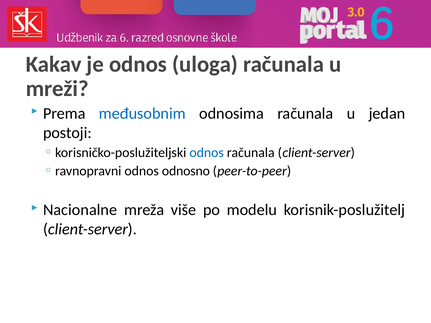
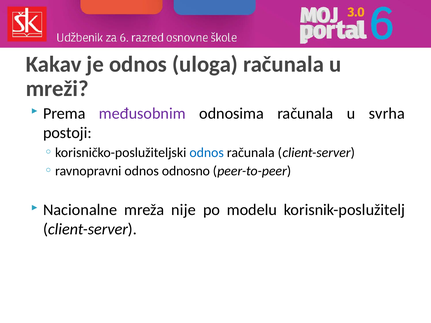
međusobnim colour: blue -> purple
jedan: jedan -> svrha
više: više -> nije
